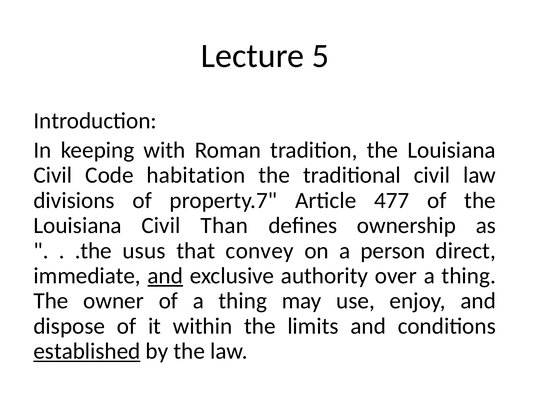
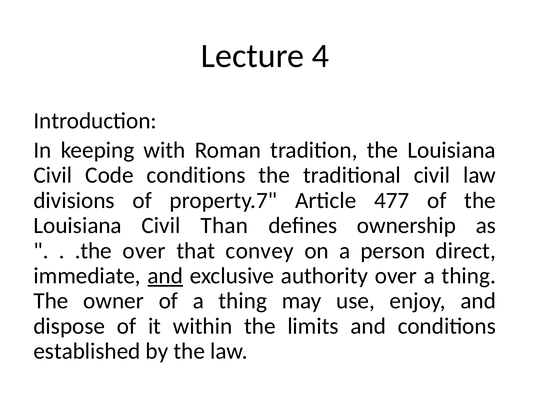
5: 5 -> 4
Code habitation: habitation -> conditions
.the usus: usus -> over
established underline: present -> none
